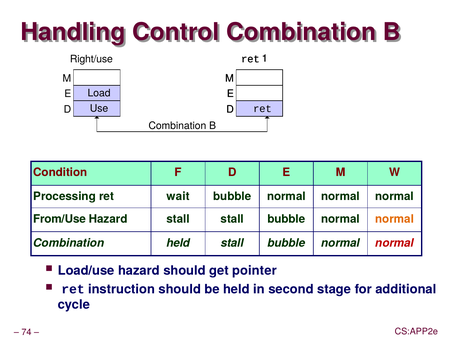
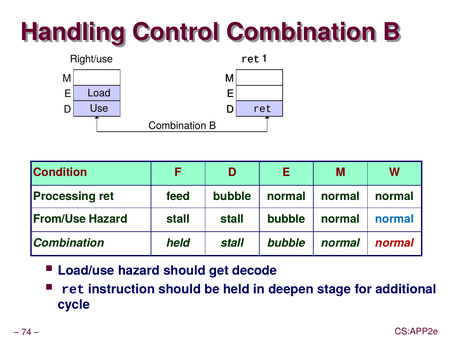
wait: wait -> feed
normal at (395, 219) colour: orange -> blue
pointer: pointer -> decode
second: second -> deepen
